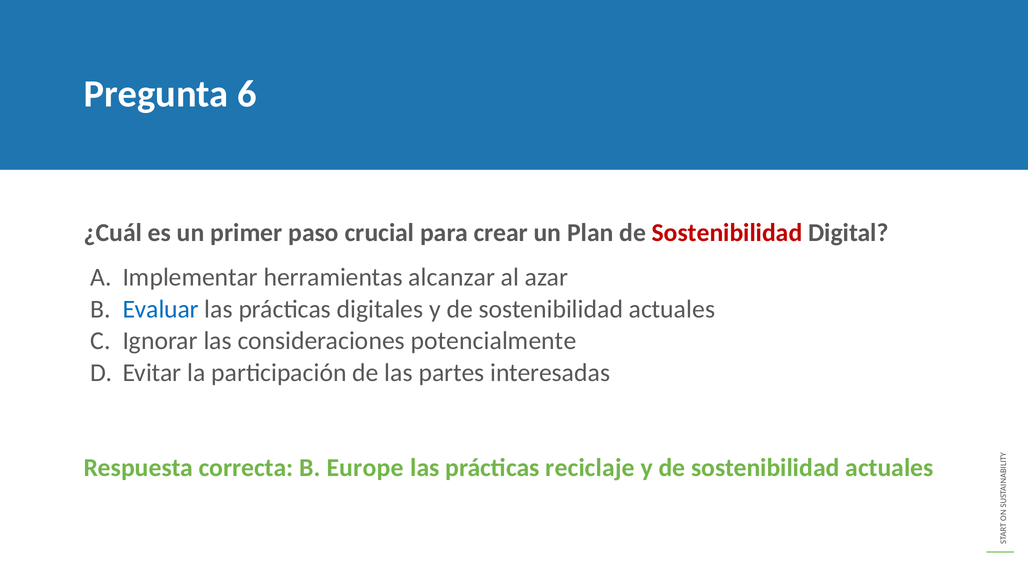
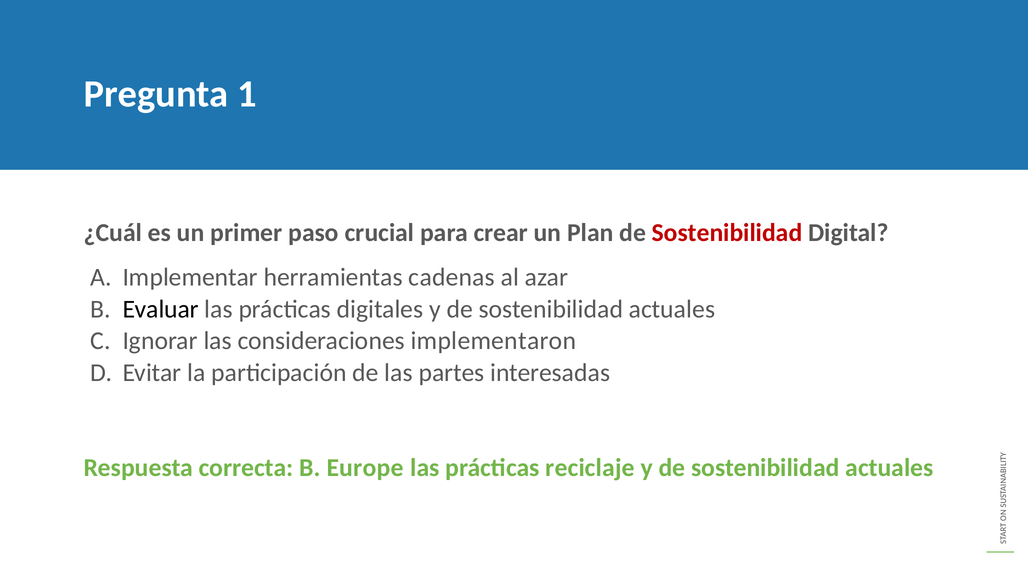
6: 6 -> 1
alcanzar: alcanzar -> cadenas
Evaluar colour: blue -> black
potencialmente: potencialmente -> implementaron
